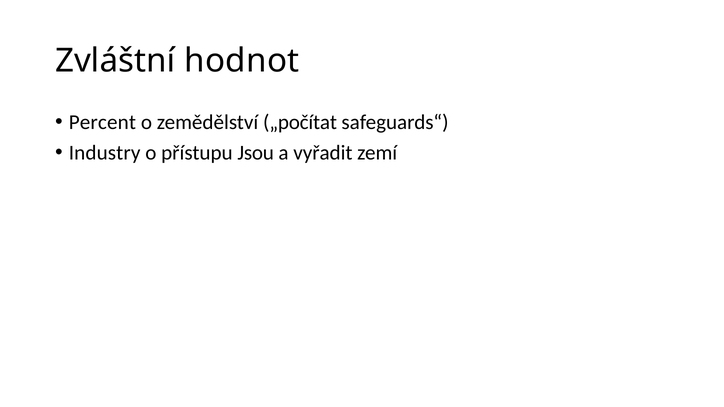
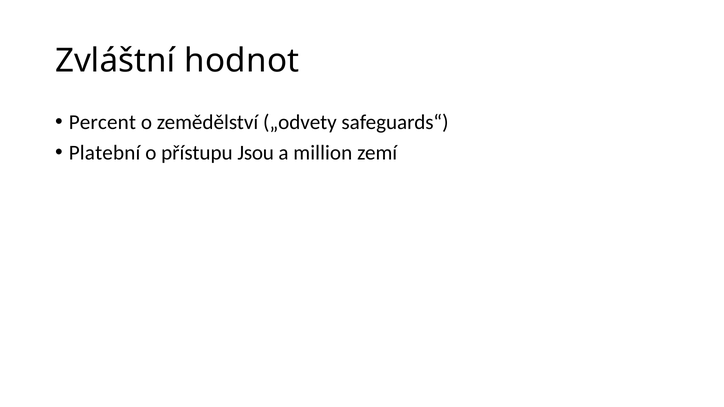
„počítat: „počítat -> „odvety
Industry: Industry -> Platební
vyřadit: vyřadit -> million
